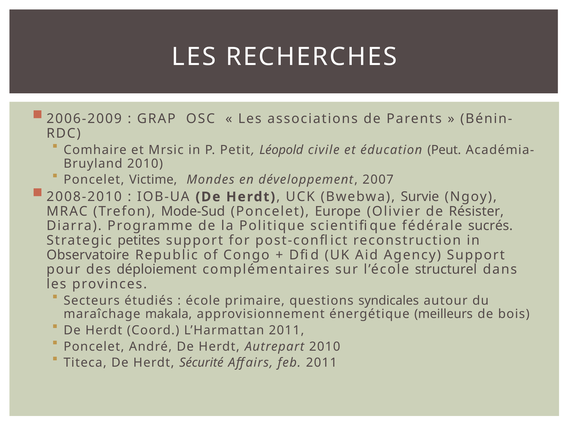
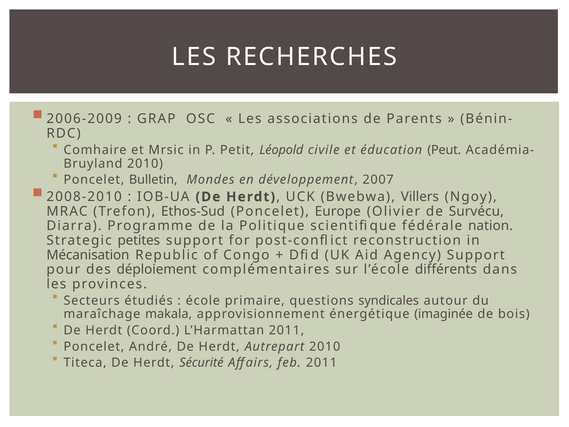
Victime: Victime -> Bulletin
Survie: Survie -> Villers
Mode-Sud: Mode-Sud -> Ethos-Sud
Résister: Résister -> Survécu
sucrés: sucrés -> nation
Observatoire: Observatoire -> Mécanisation
structurel: structurel -> différents
meilleurs: meilleurs -> imaginée
